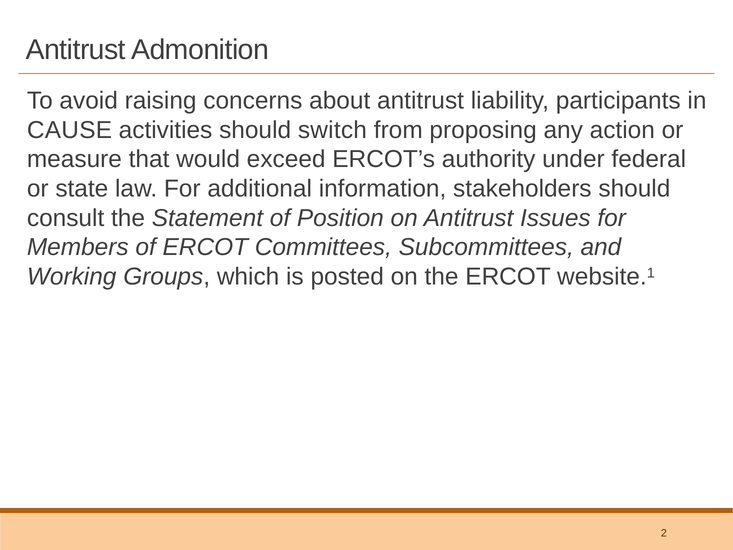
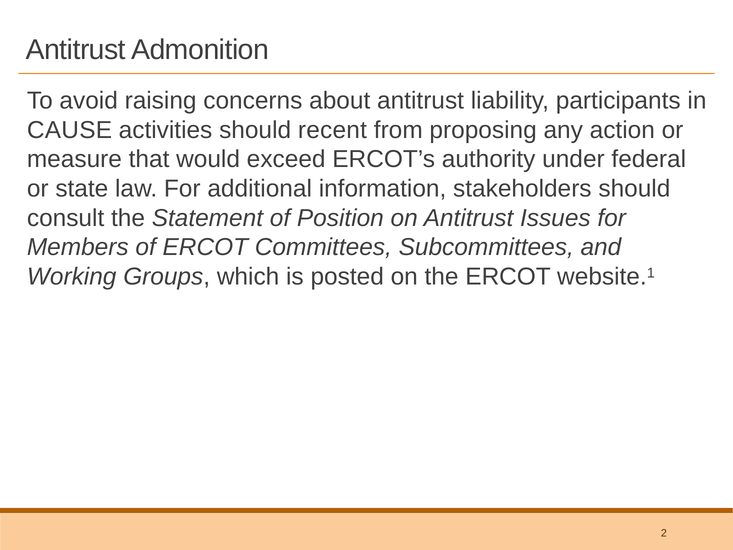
switch: switch -> recent
